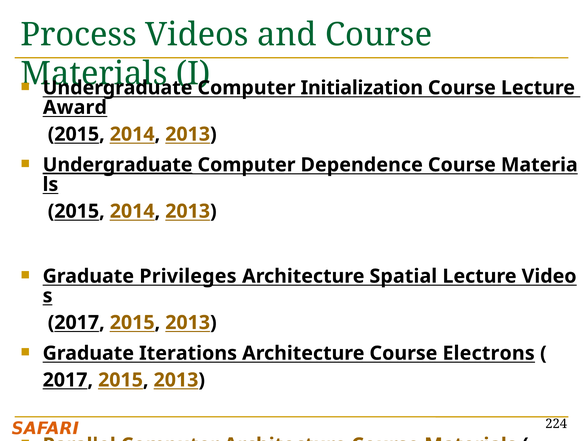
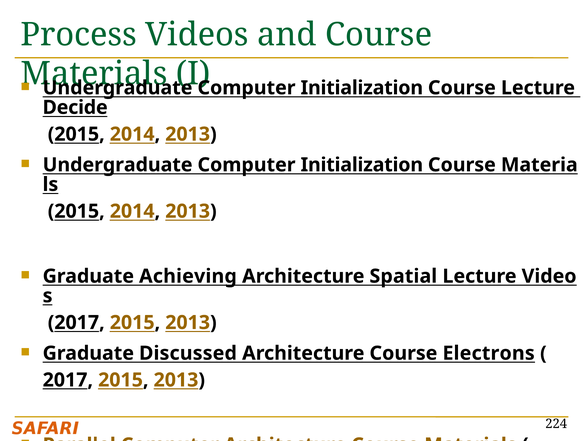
Award: Award -> Decide
Undergraduate at (118, 165) underline: present -> none
Dependence at (362, 165): Dependence -> Initialization
Privileges: Privileges -> Achieving
Iterations: Iterations -> Discussed
